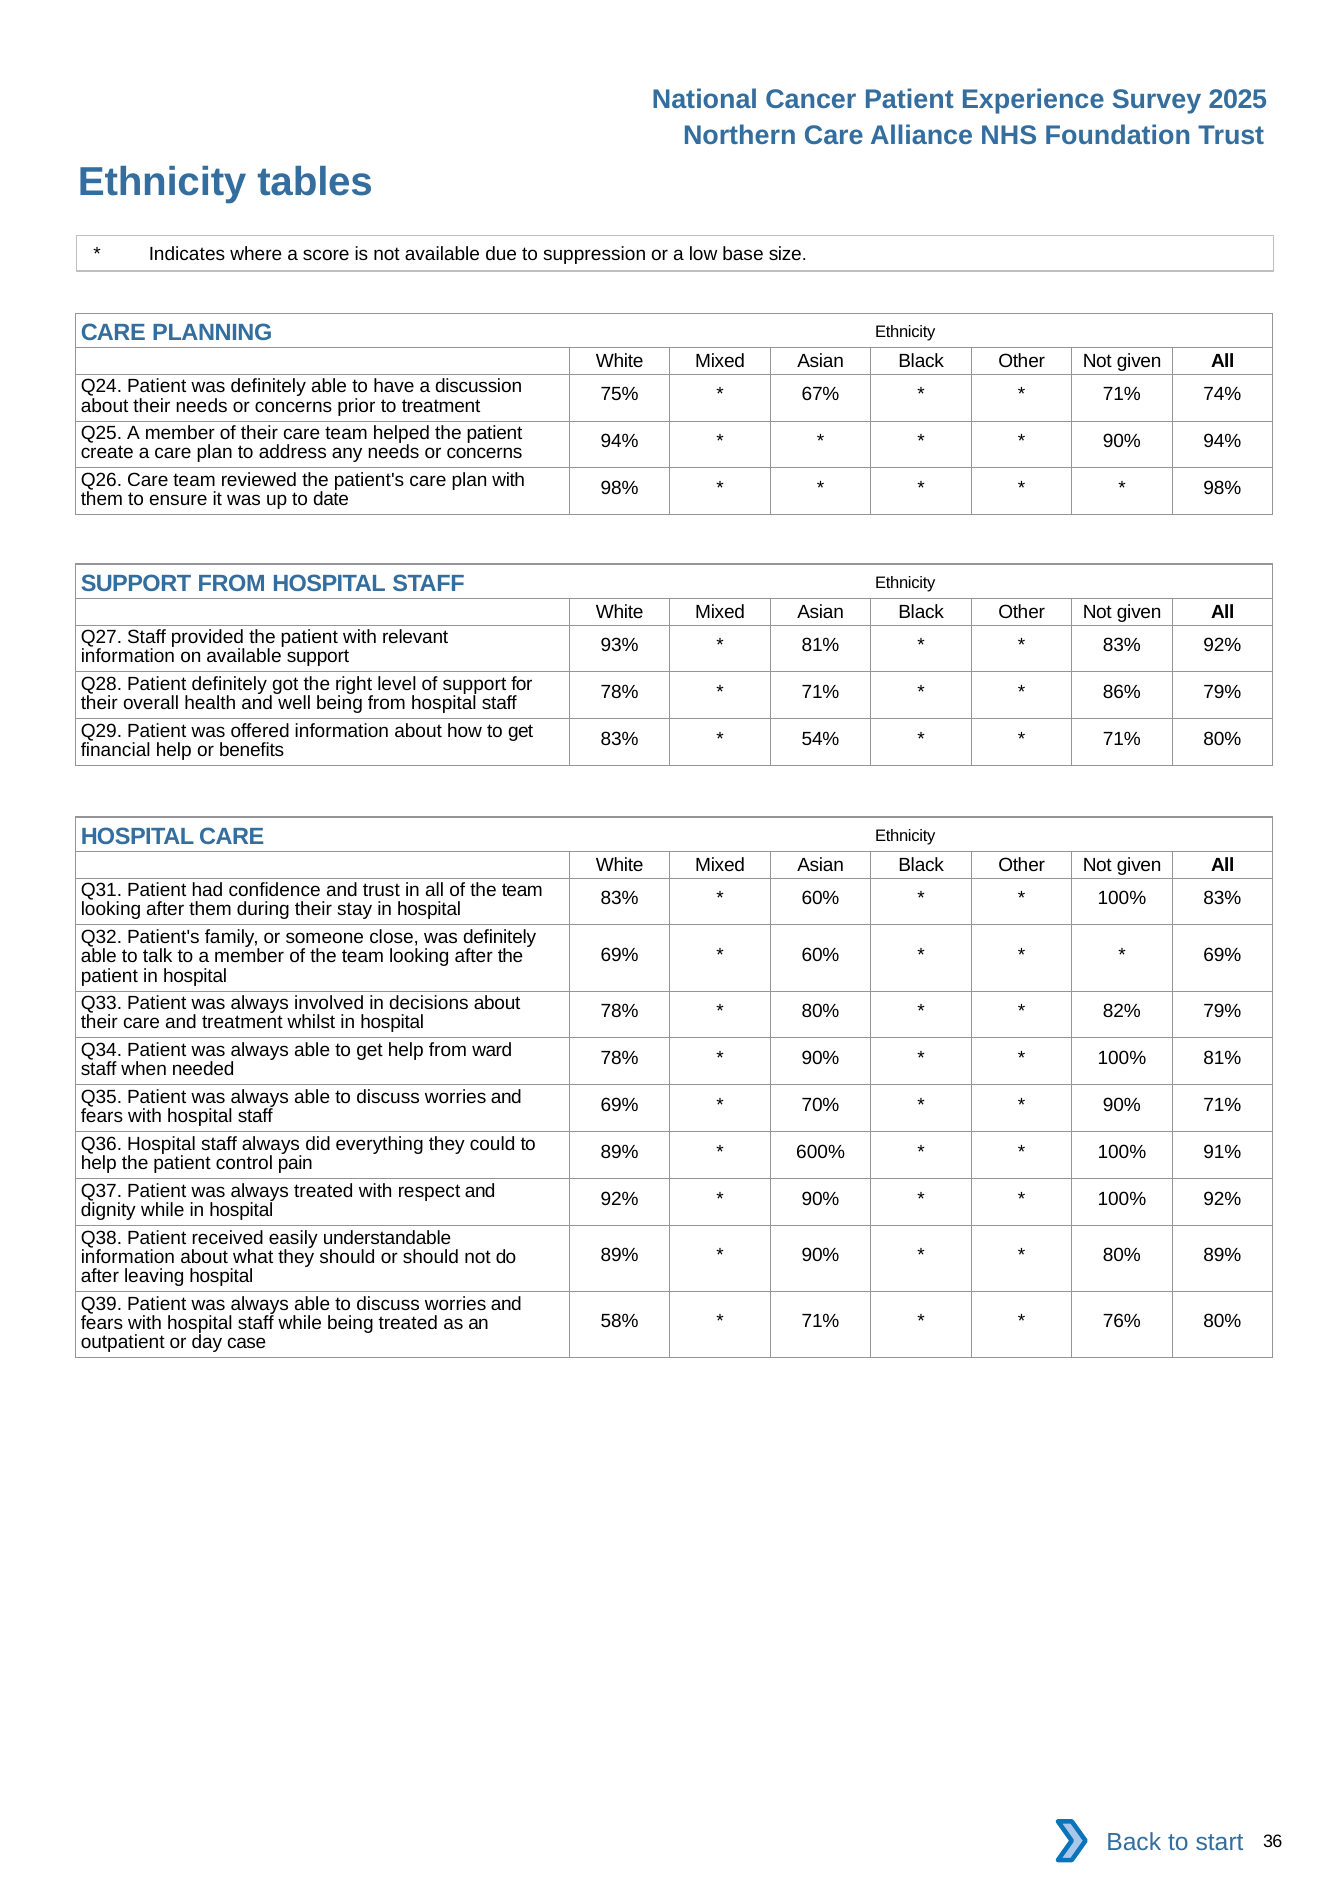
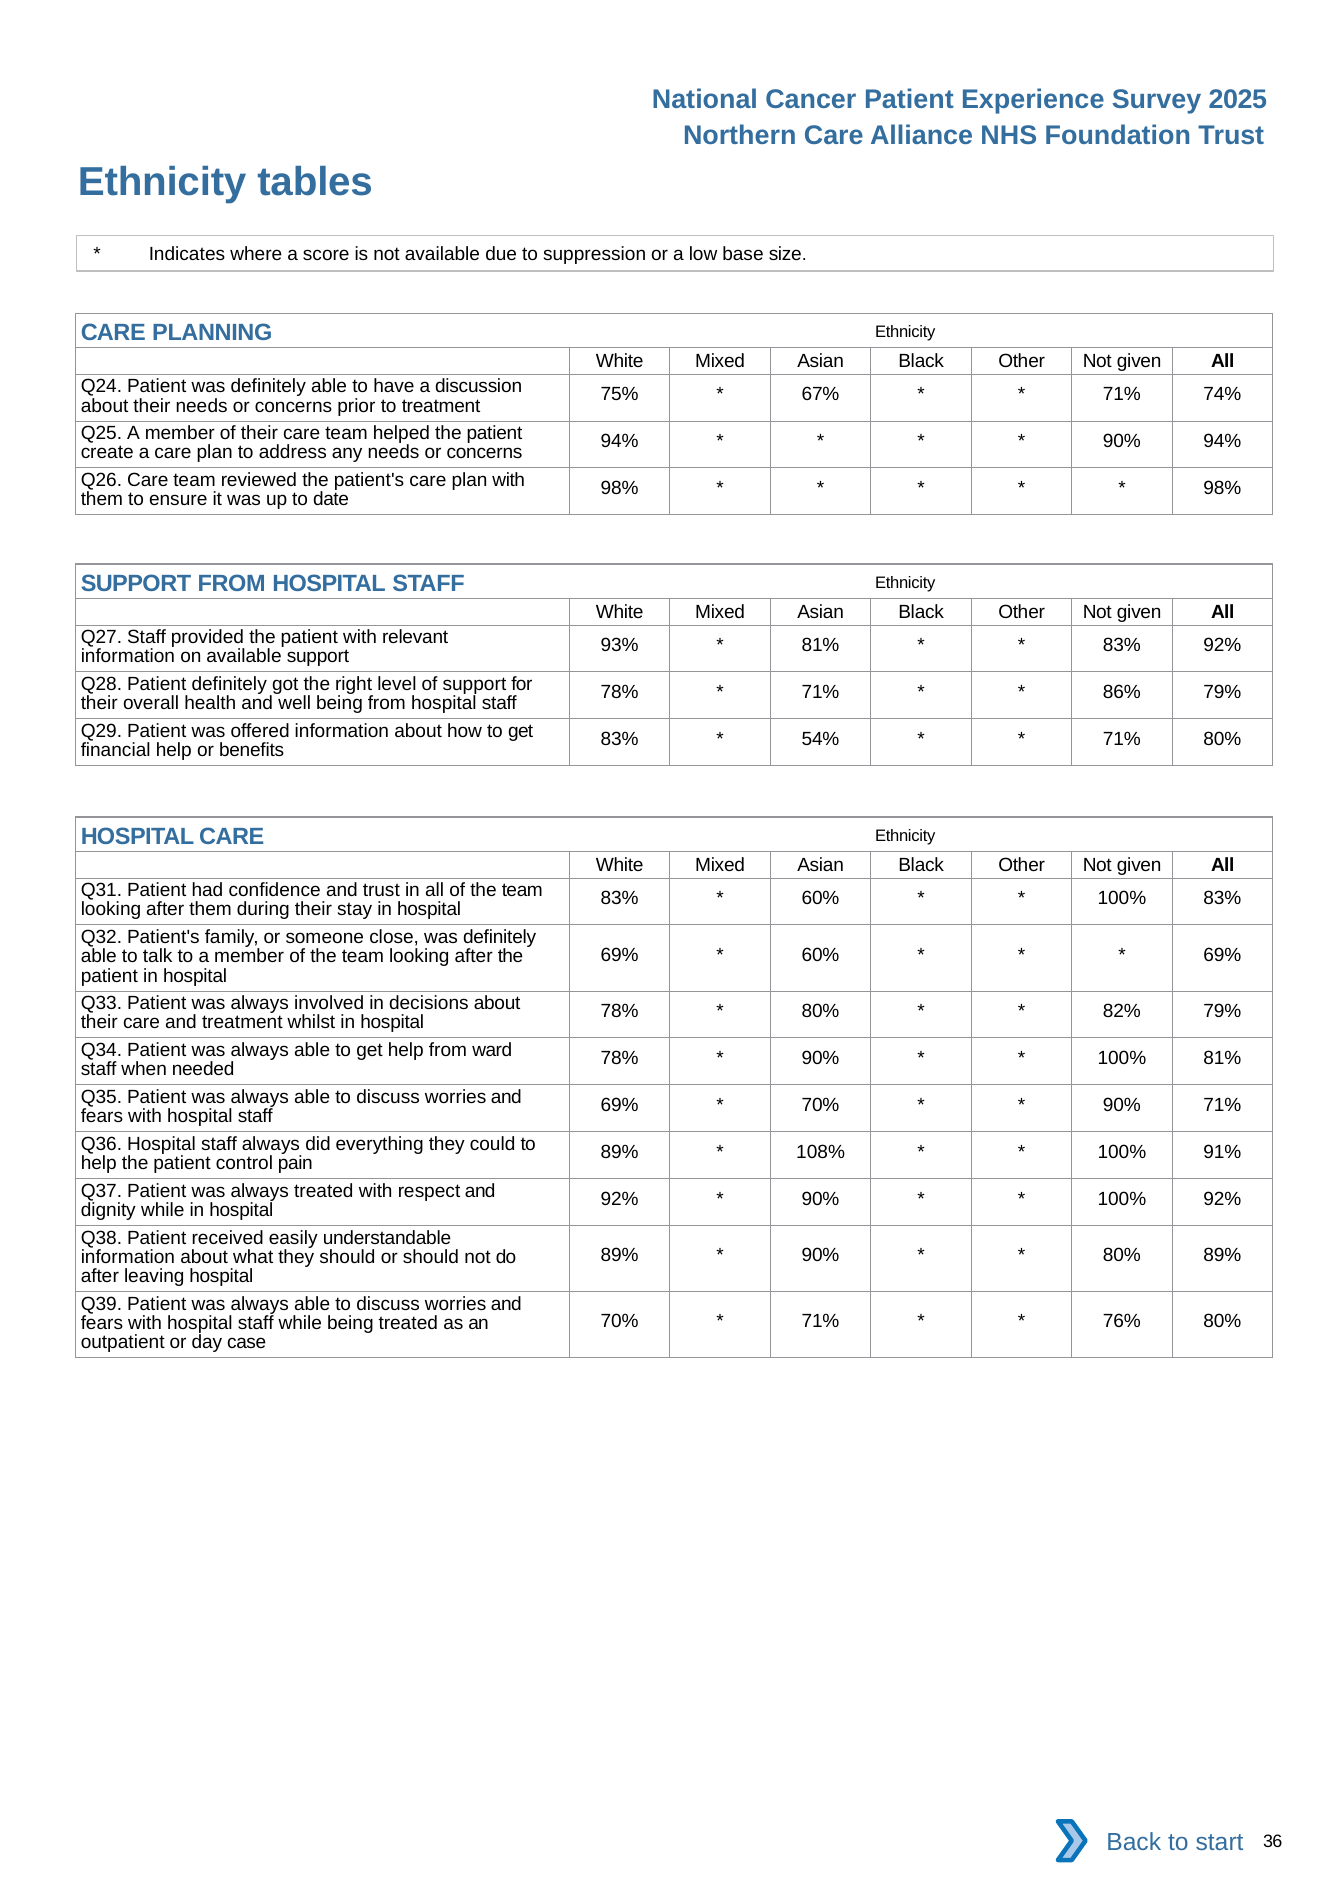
600%: 600% -> 108%
58% at (620, 1322): 58% -> 70%
